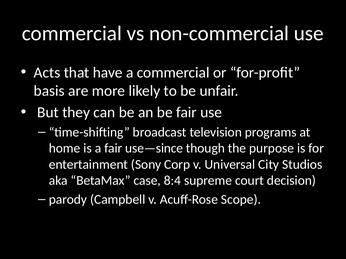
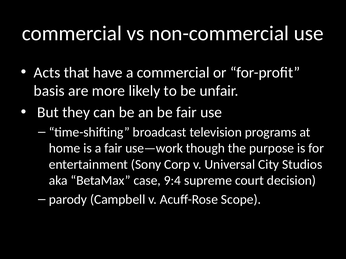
use—since: use—since -> use—work
8:4: 8:4 -> 9:4
